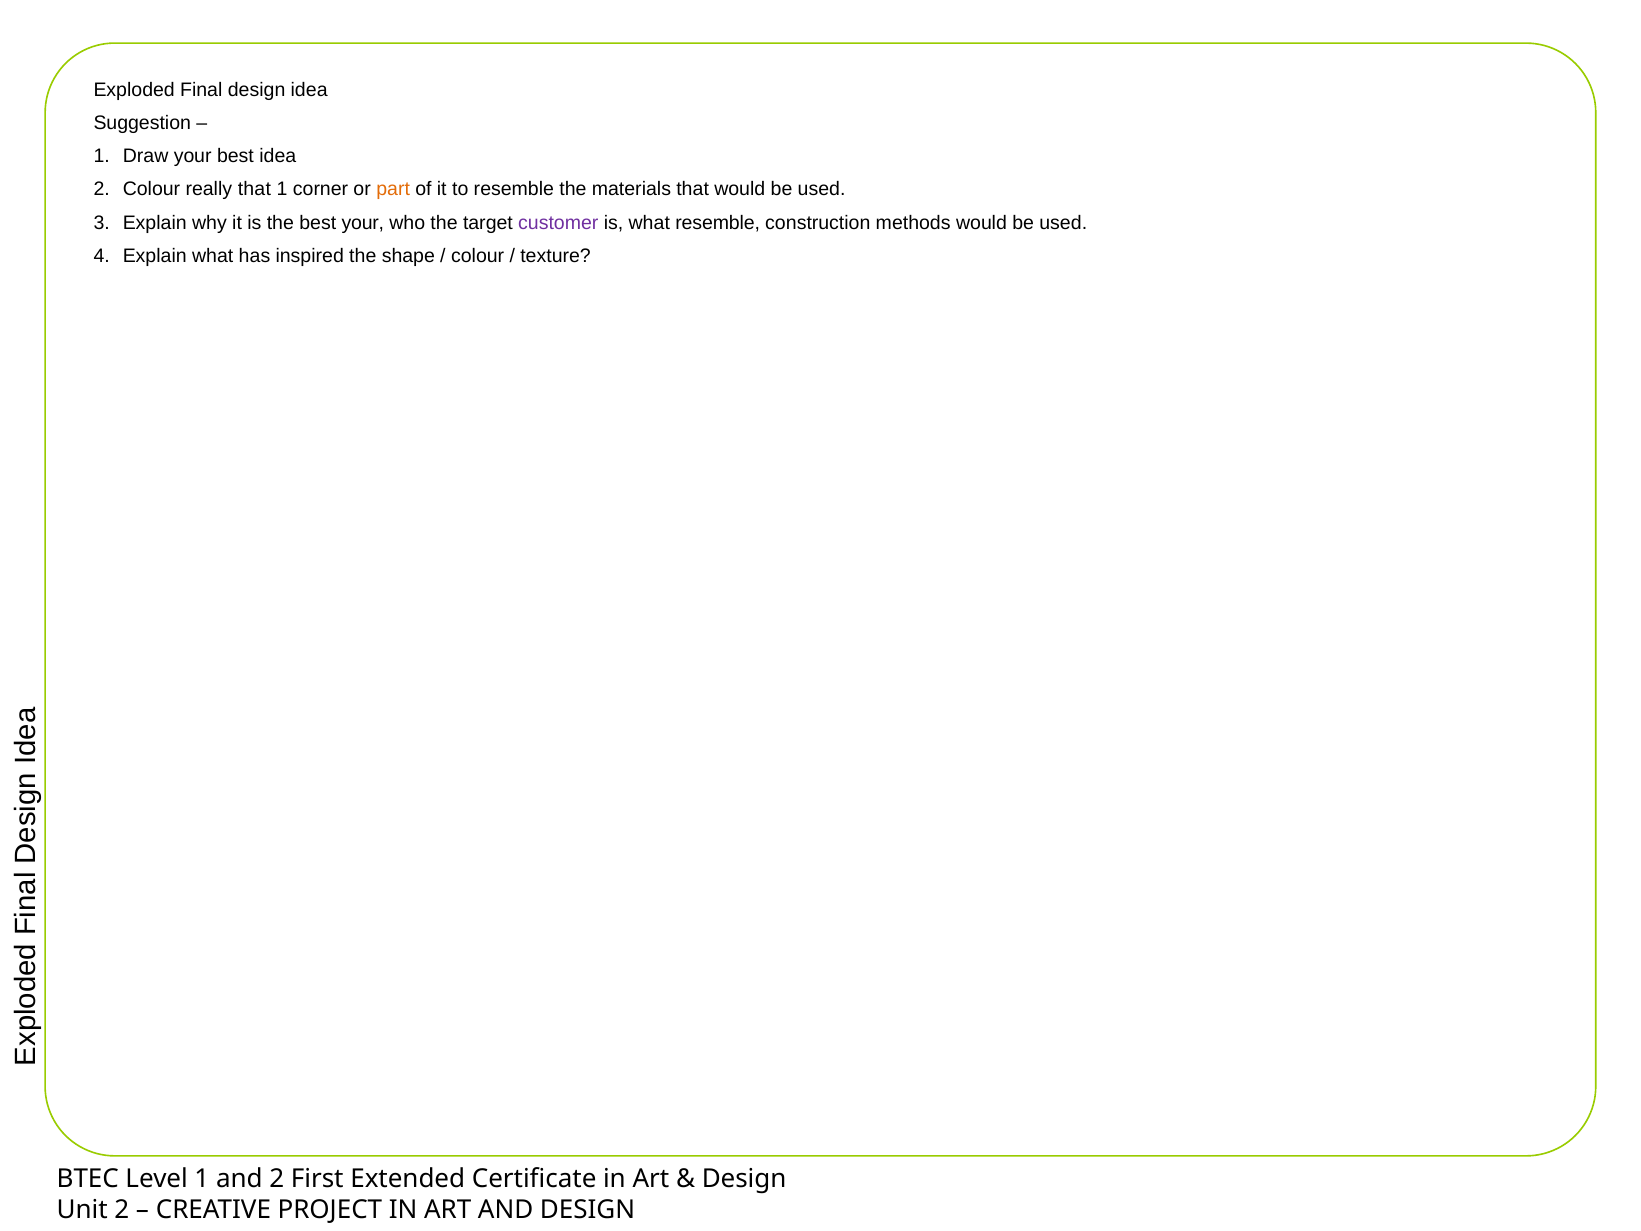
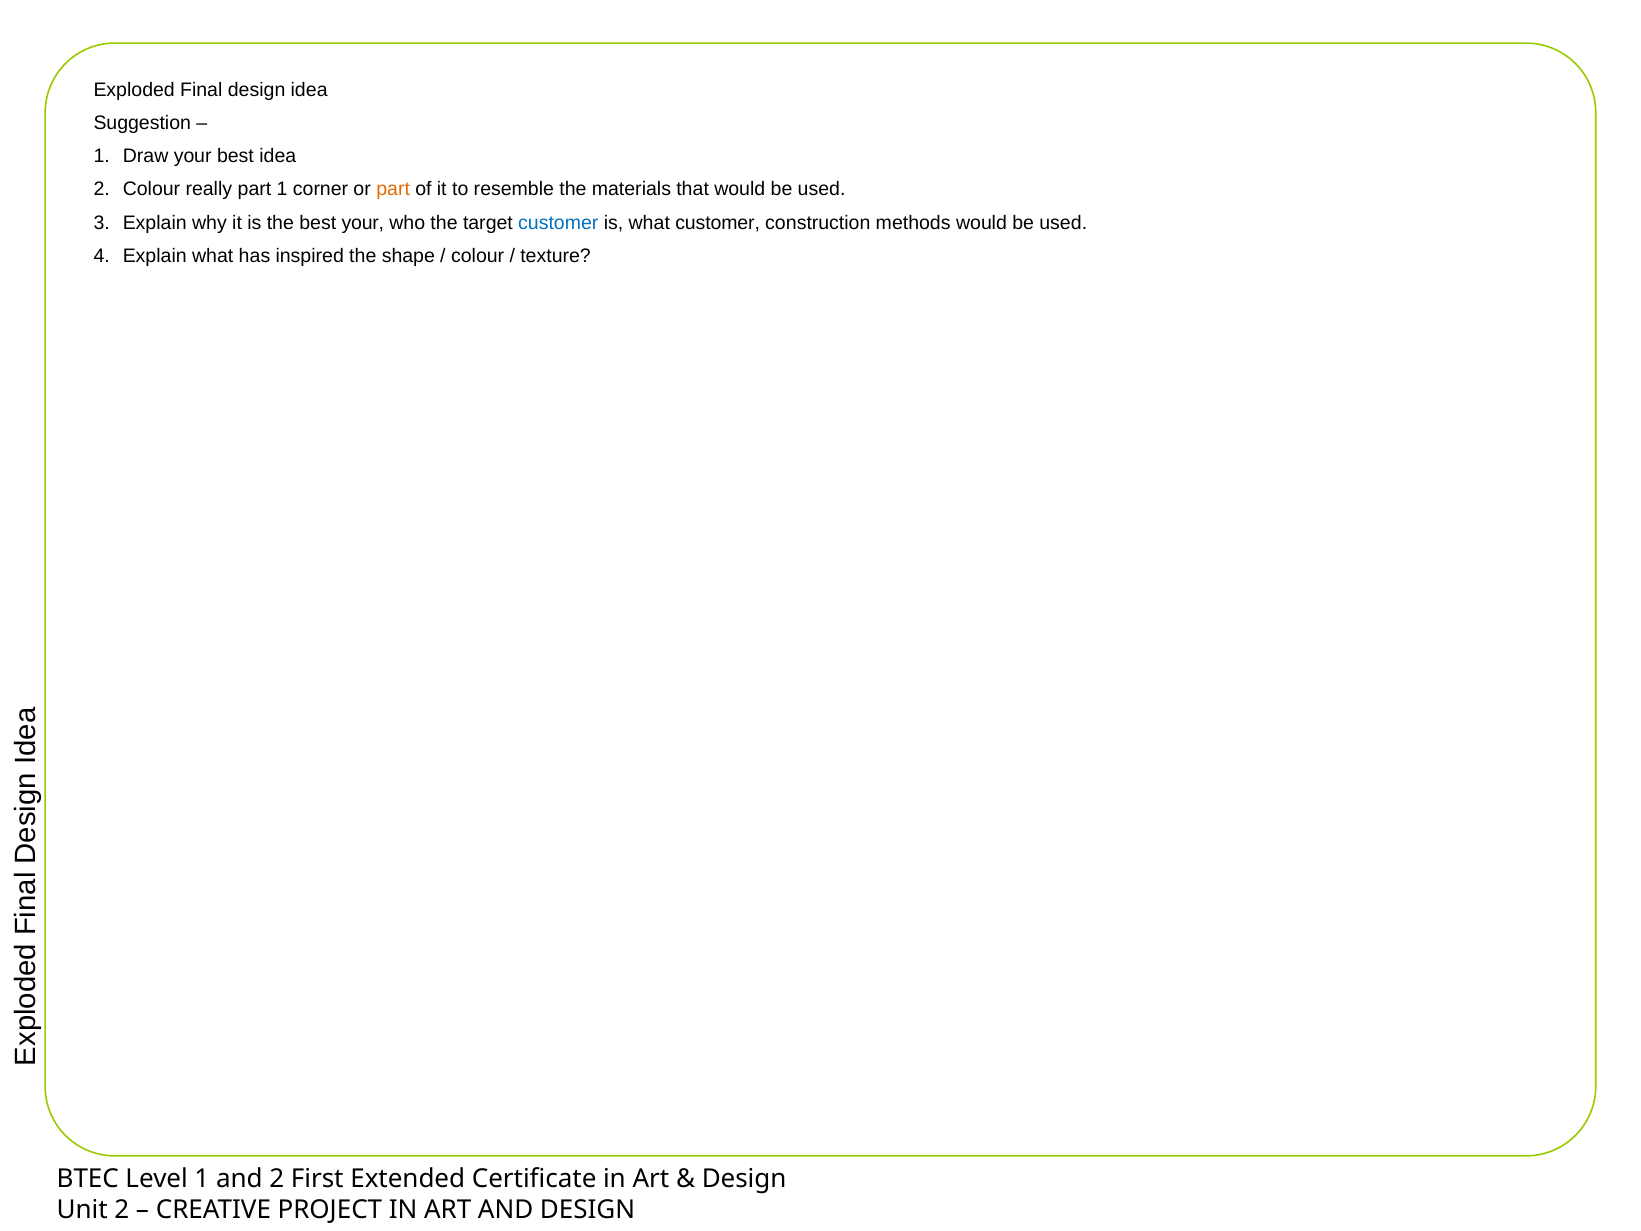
really that: that -> part
customer at (558, 223) colour: purple -> blue
what resemble: resemble -> customer
